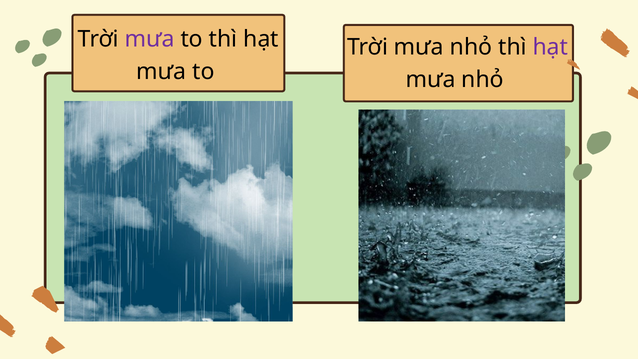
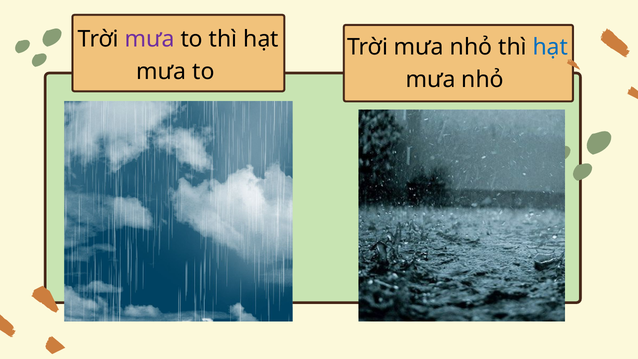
hạt at (550, 47) colour: purple -> blue
